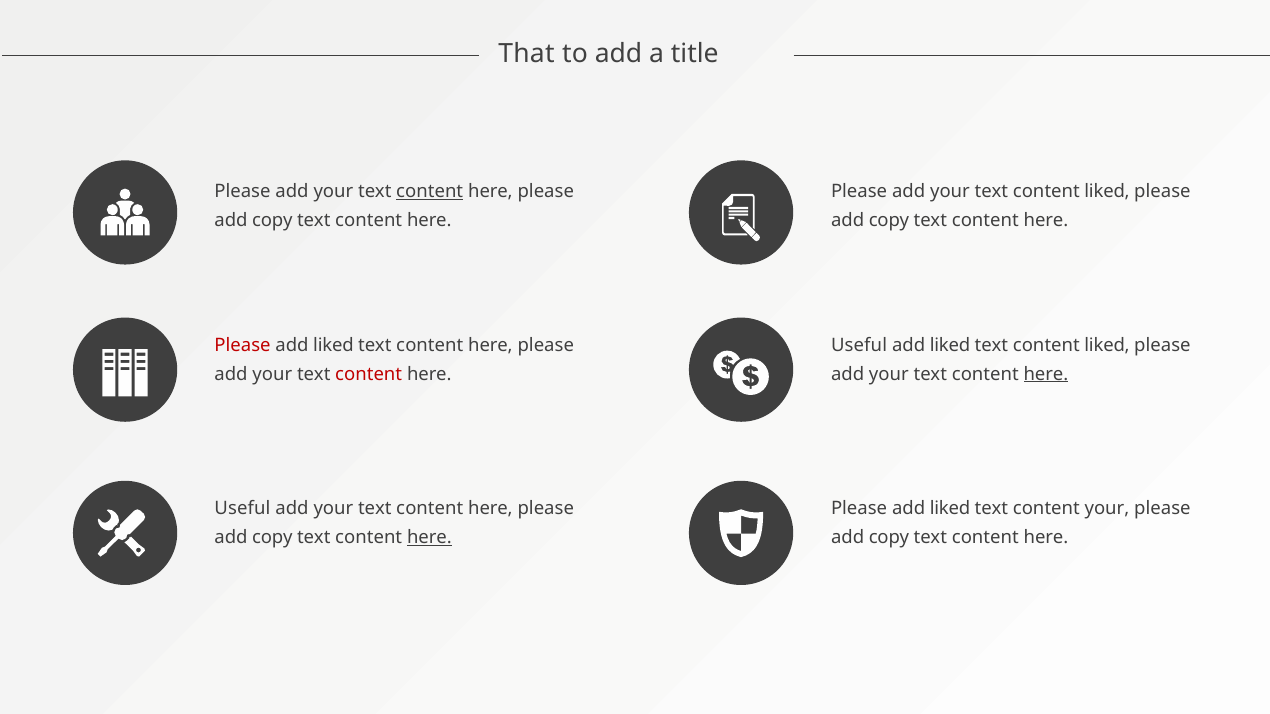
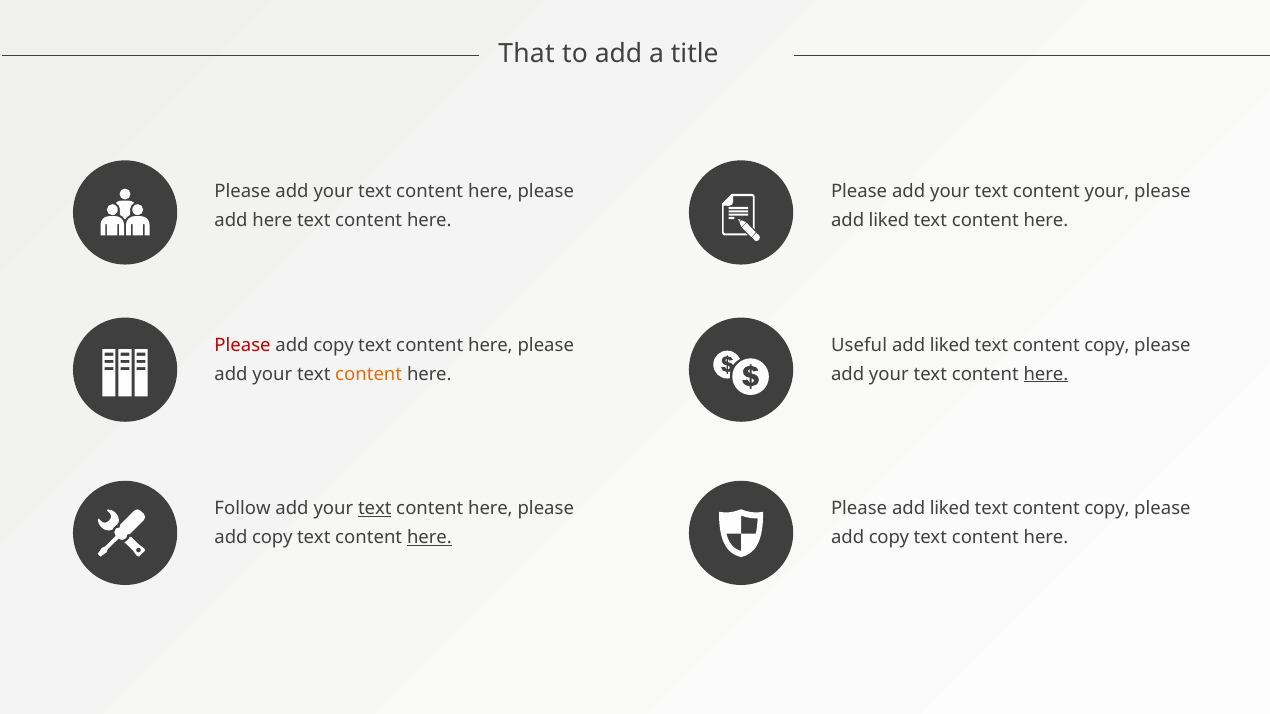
content at (430, 192) underline: present -> none
your text content liked: liked -> your
copy at (272, 221): copy -> here
copy at (889, 221): copy -> liked
liked at (334, 345): liked -> copy
liked at (1107, 345): liked -> copy
content at (369, 374) colour: red -> orange
your at (1107, 509): your -> copy
Useful at (242, 509): Useful -> Follow
text at (375, 509) underline: none -> present
